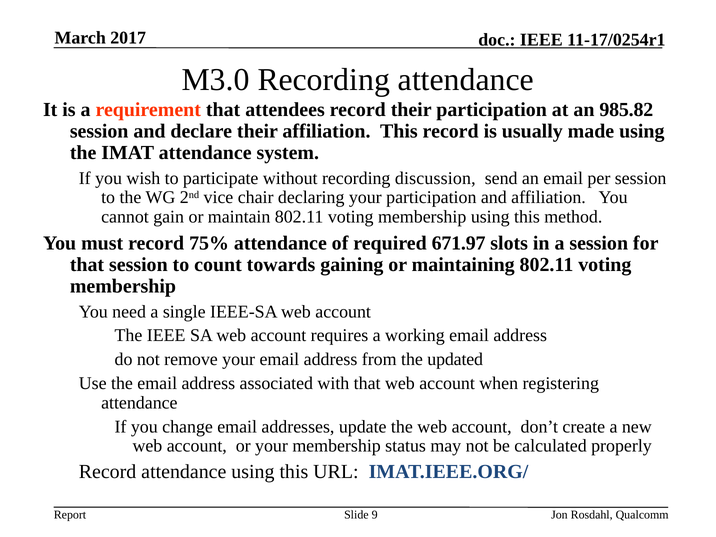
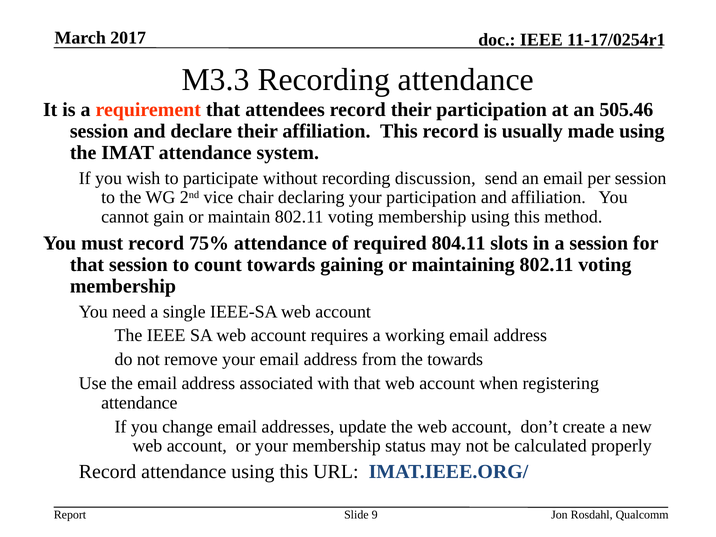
M3.0: M3.0 -> M3.3
985.82: 985.82 -> 505.46
671.97: 671.97 -> 804.11
the updated: updated -> towards
